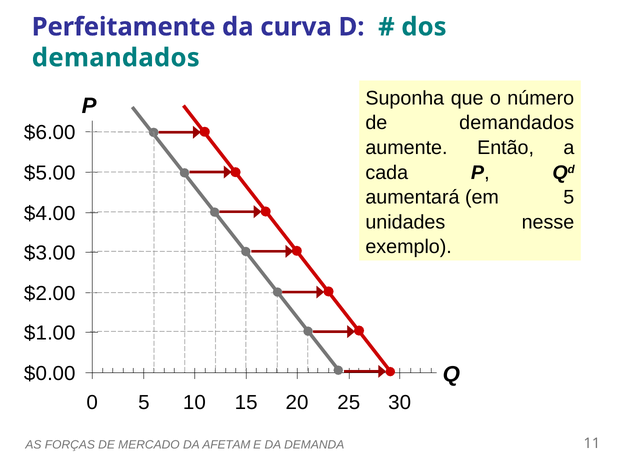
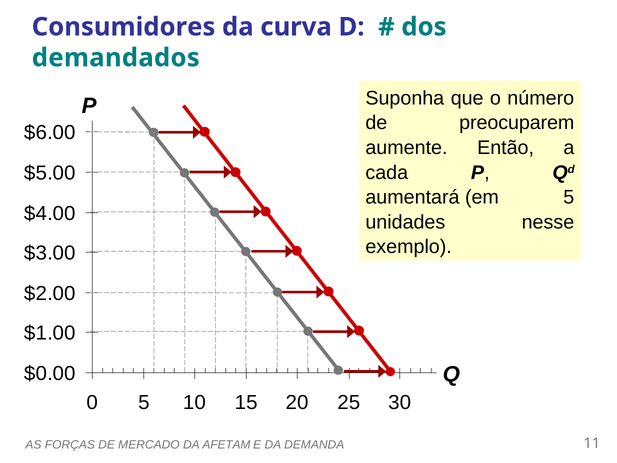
Perfeitamente: Perfeitamente -> Consumidores
demandados at (517, 123): demandados -> preocuparem
